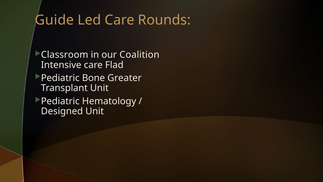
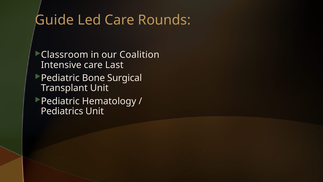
Flad: Flad -> Last
Greater: Greater -> Surgical
Designed: Designed -> Pediatrics
